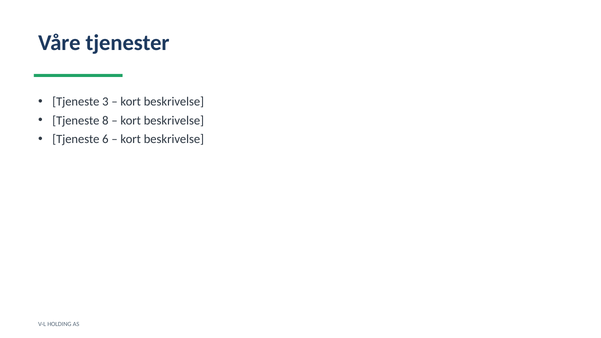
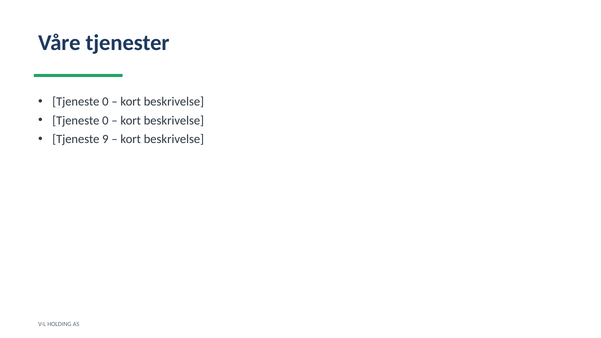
3 at (105, 102): 3 -> 0
8 at (105, 121): 8 -> 0
6: 6 -> 9
